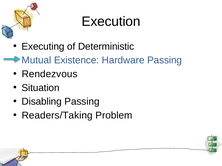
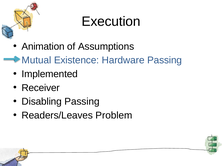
Executing: Executing -> Animation
Deterministic: Deterministic -> Assumptions
Rendezvous: Rendezvous -> Implemented
Situation: Situation -> Receiver
Readers/Taking: Readers/Taking -> Readers/Leaves
